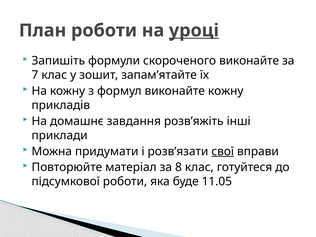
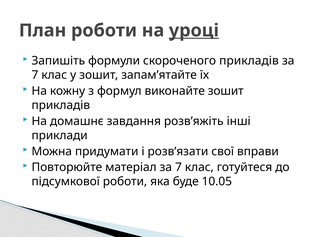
скороченого виконайте: виконайте -> прикладів
виконайте кожну: кожну -> зошит
свої underline: present -> none
матеріал за 8: 8 -> 7
11.05: 11.05 -> 10.05
